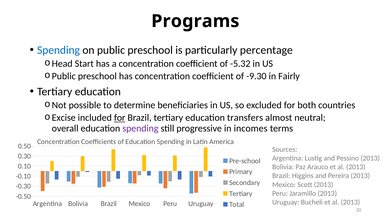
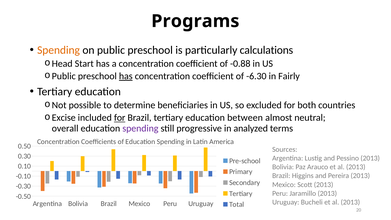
Spending at (59, 50) colour: blue -> orange
percentage: percentage -> calculations
-5.32: -5.32 -> -0.88
has at (126, 76) underline: none -> present
-9.30: -9.30 -> -6.30
transfers: transfers -> between
incomes: incomes -> analyzed
